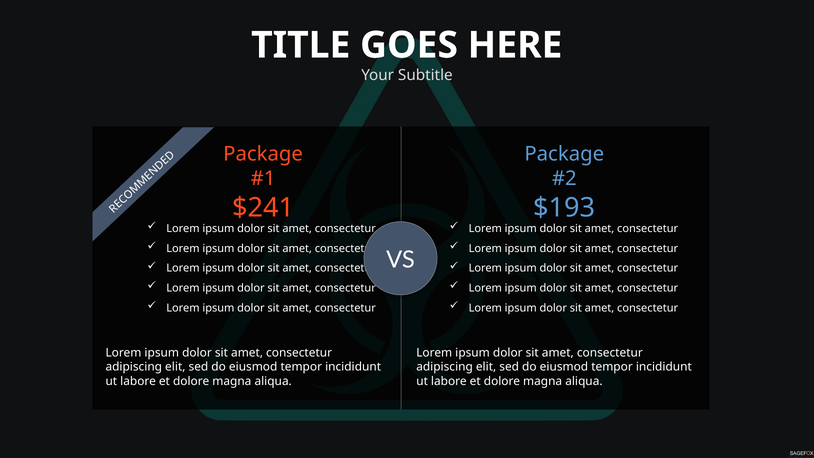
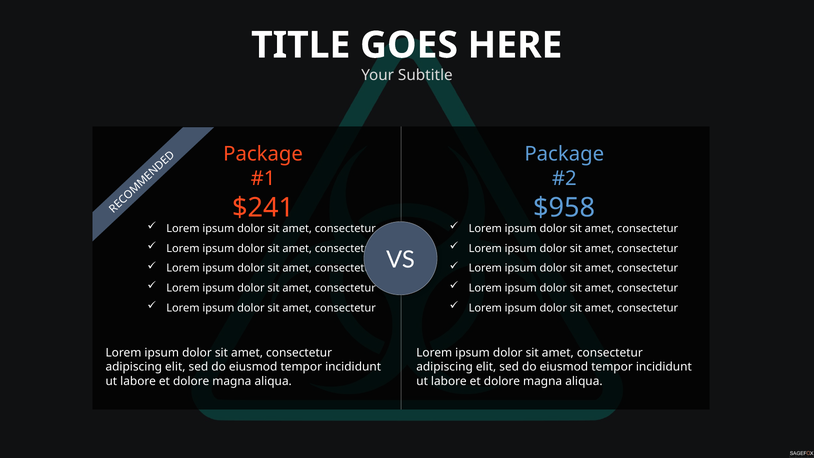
$193: $193 -> $958
